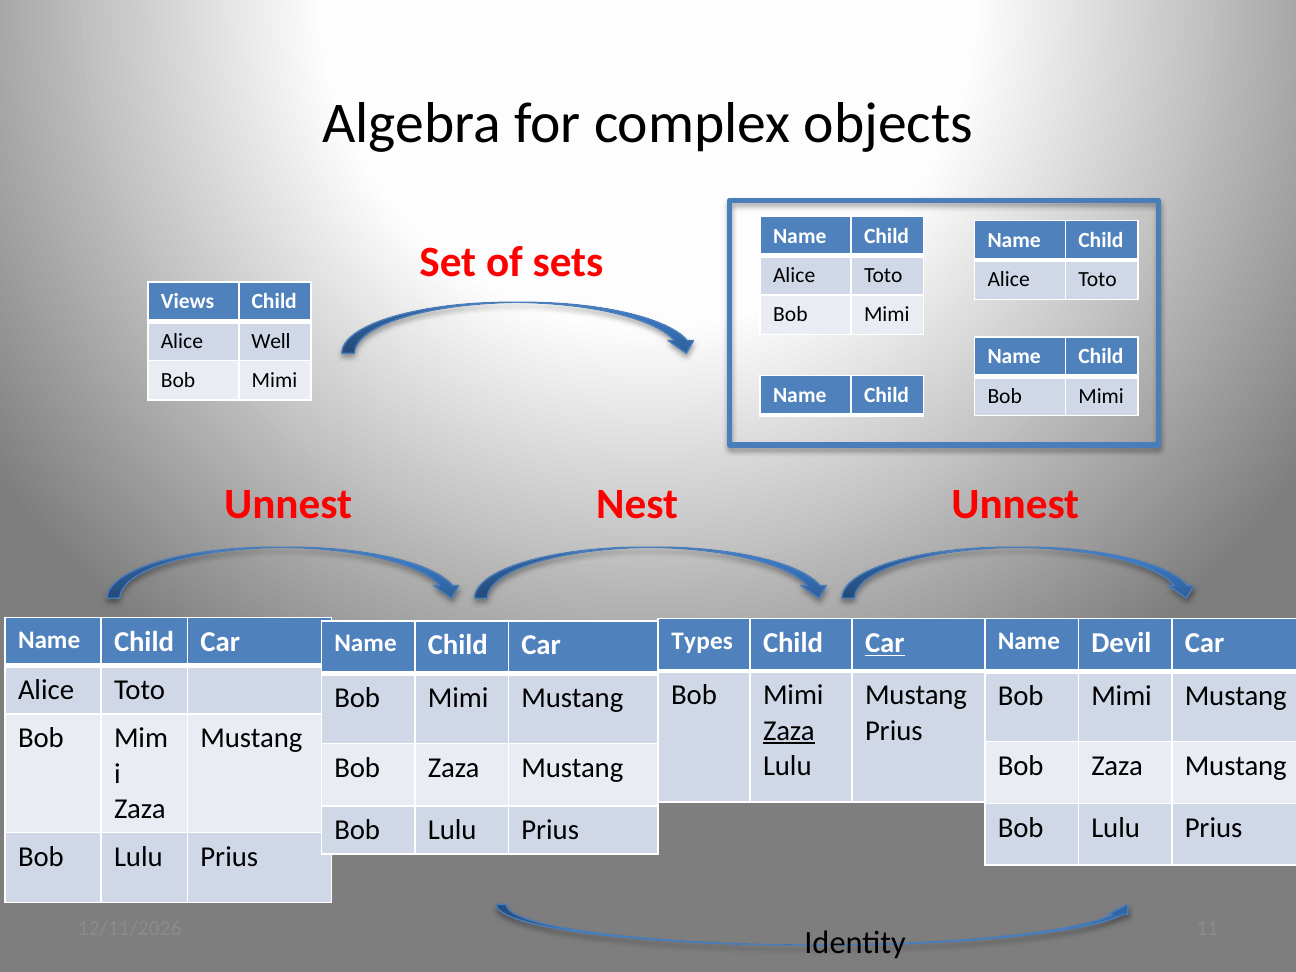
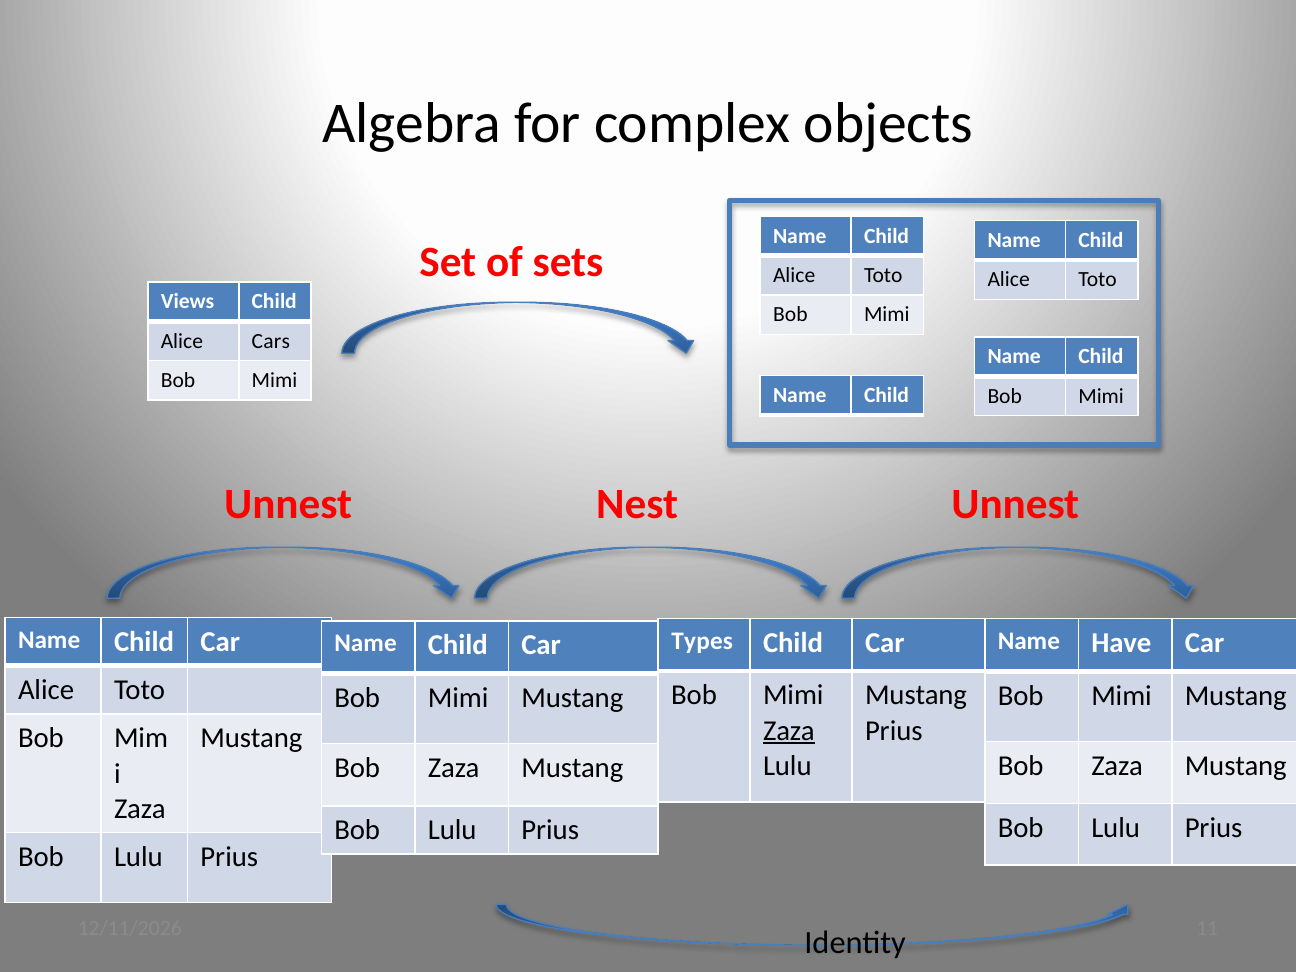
Well: Well -> Cars
Car at (885, 643) underline: present -> none
Devil: Devil -> Have
